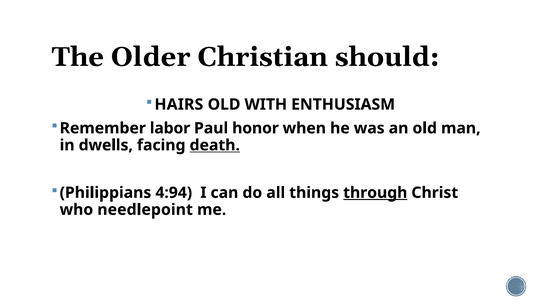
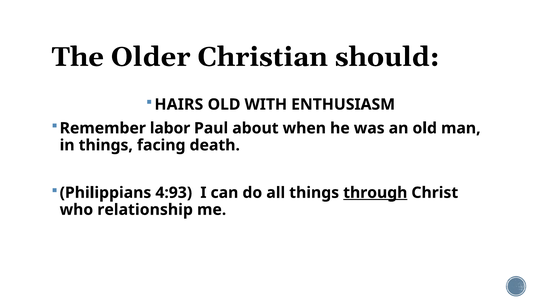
honor: honor -> about
in dwells: dwells -> things
death underline: present -> none
4:94: 4:94 -> 4:93
needlepoint: needlepoint -> relationship
